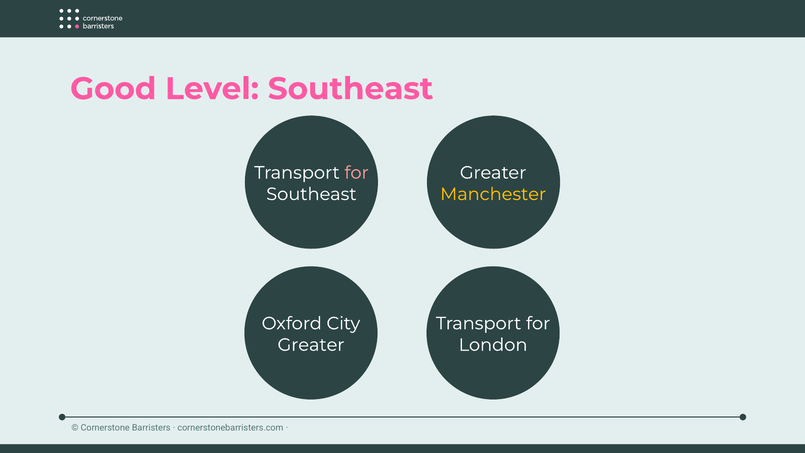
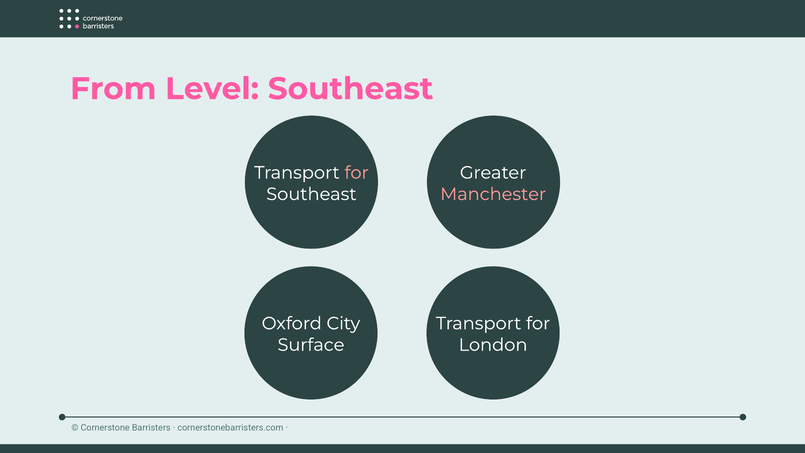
Good: Good -> From
Manchester colour: yellow -> pink
Greater at (311, 345): Greater -> Surface
